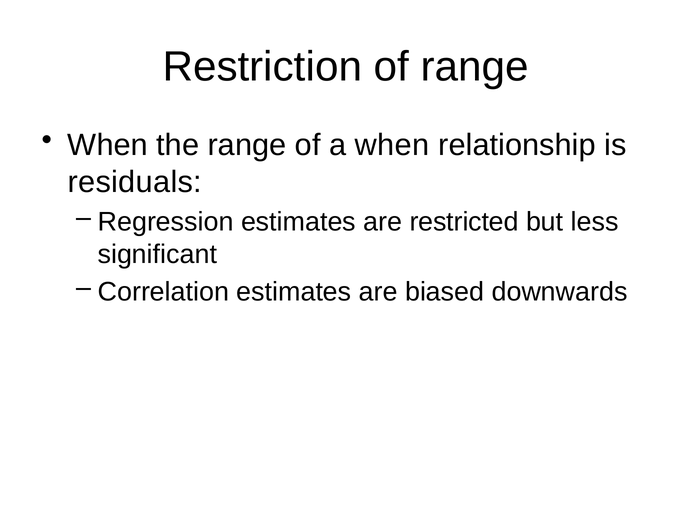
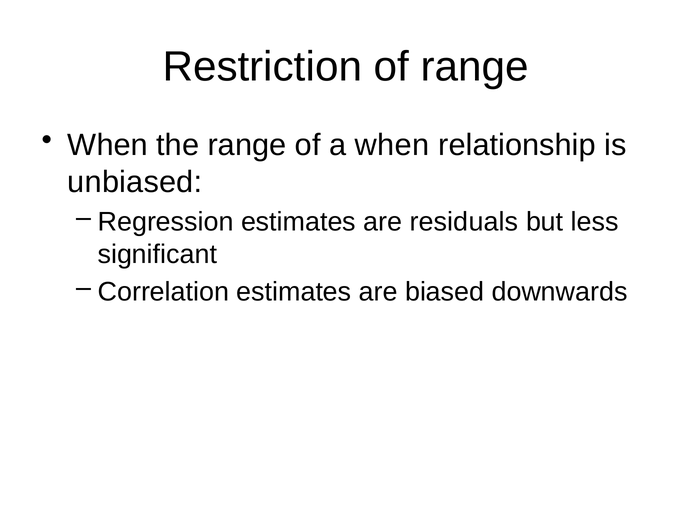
residuals: residuals -> unbiased
restricted: restricted -> residuals
